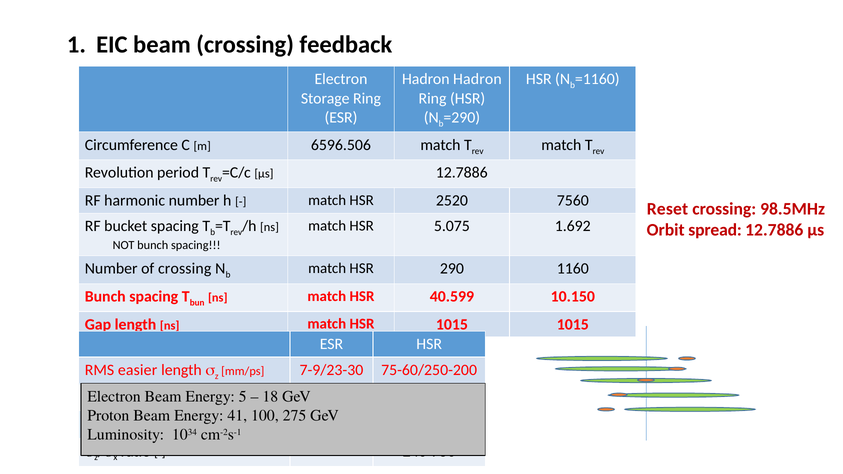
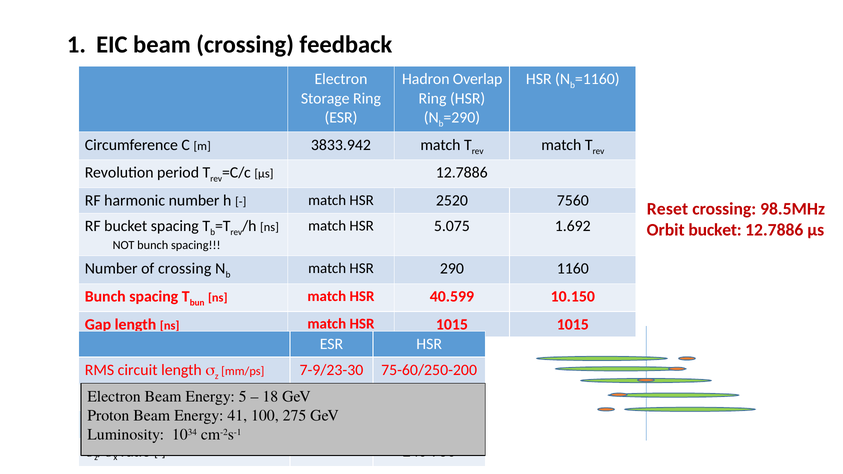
Hadron Hadron: Hadron -> Overlap
6596.506: 6596.506 -> 3833.942
Orbit spread: spread -> bucket
easier: easier -> circuit
